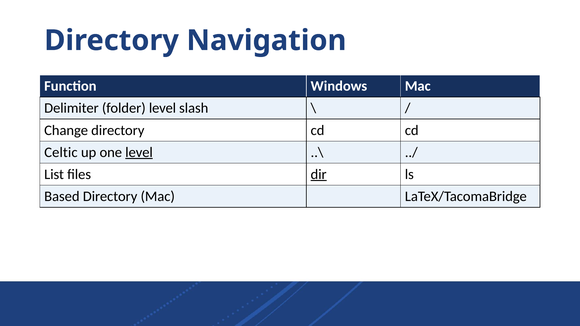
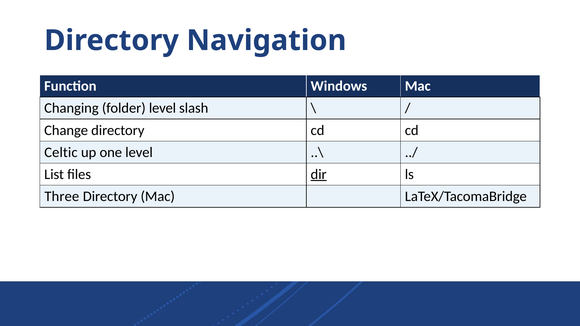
Delimiter: Delimiter -> Changing
level at (139, 152) underline: present -> none
Based: Based -> Three
